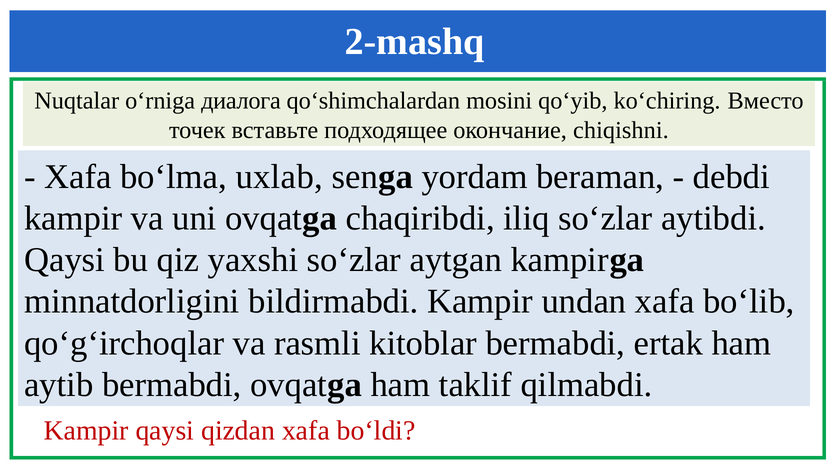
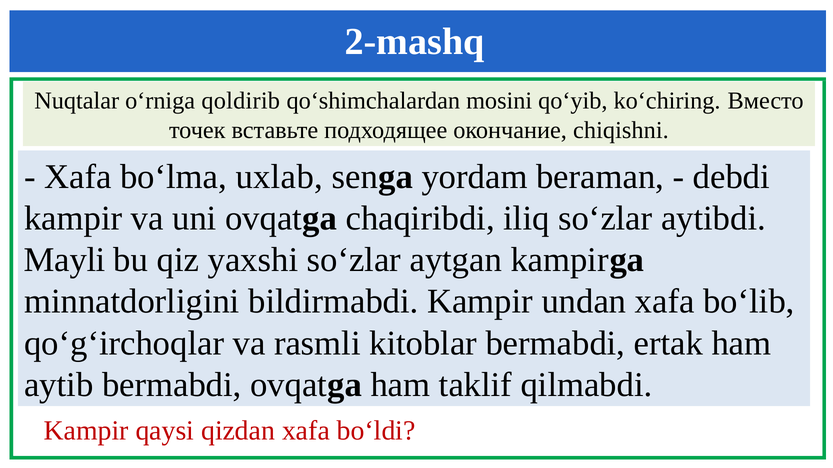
диалога: диалога -> qoldirib
Qaysi at (65, 260): Qaysi -> Mayli
